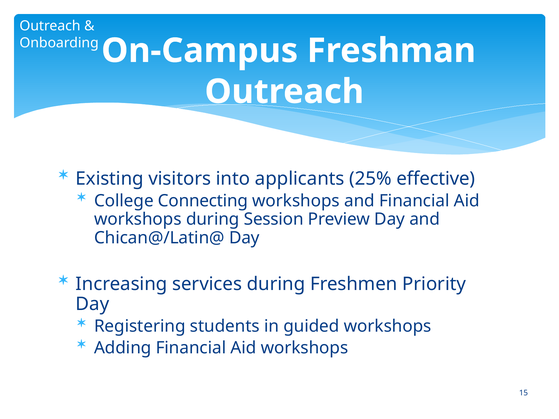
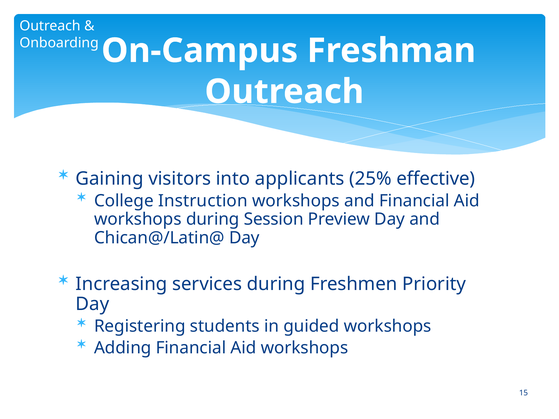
Existing: Existing -> Gaining
Connecting: Connecting -> Instruction
